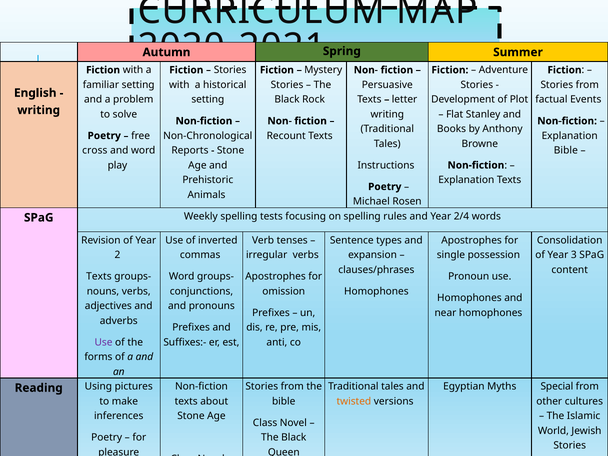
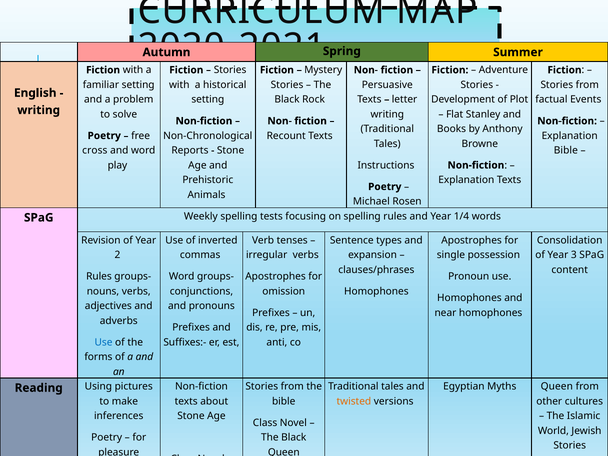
2/4: 2/4 -> 1/4
Texts at (99, 276): Texts -> Rules
Use at (104, 342) colour: purple -> blue
Myths Special: Special -> Queen
